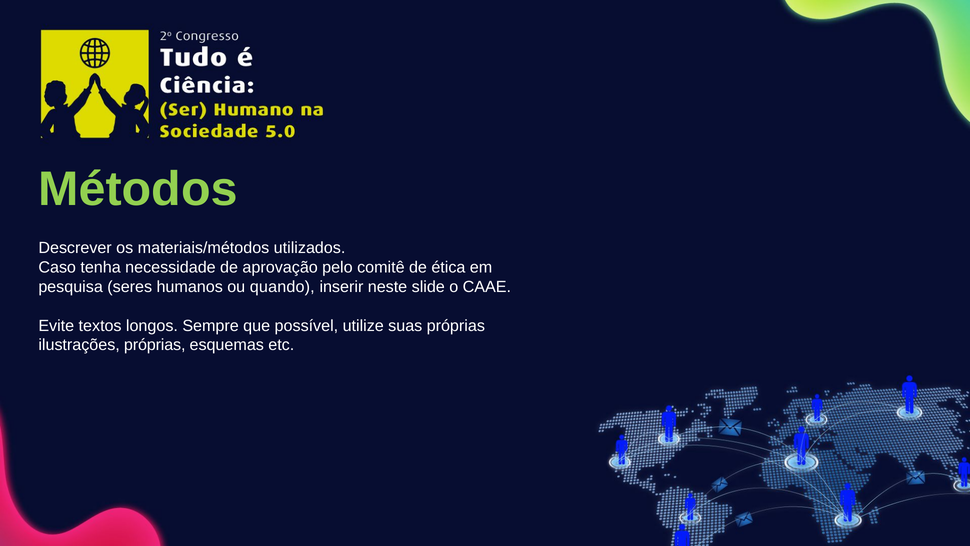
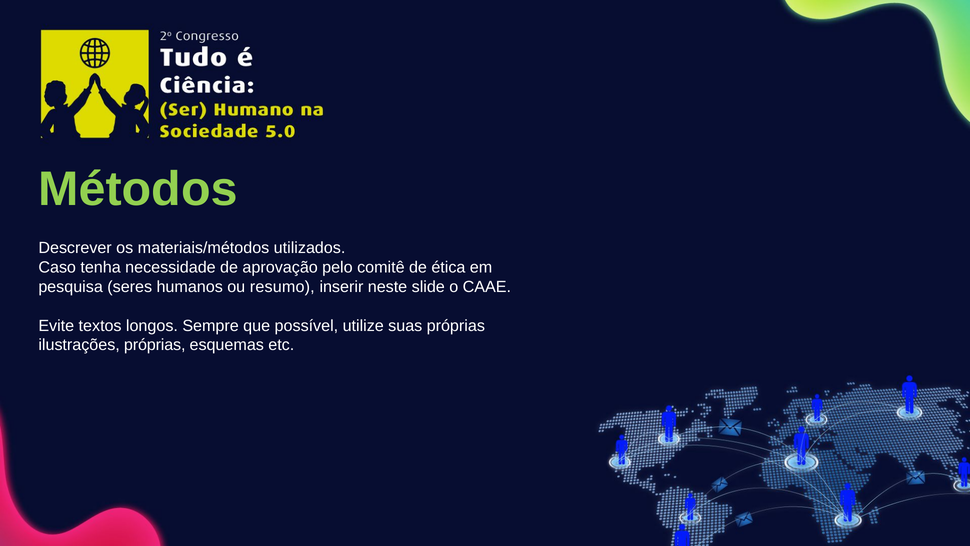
quando: quando -> resumo
